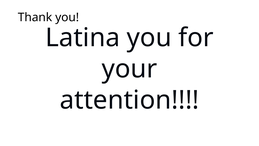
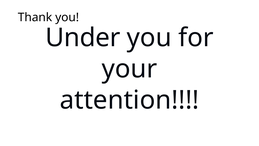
Latina: Latina -> Under
